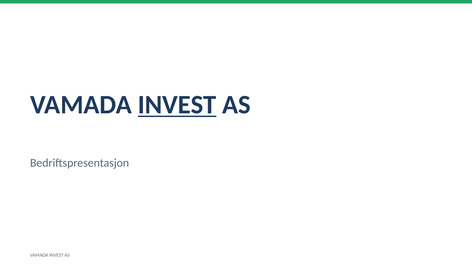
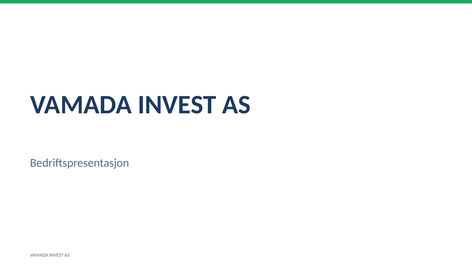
INVEST at (177, 105) underline: present -> none
